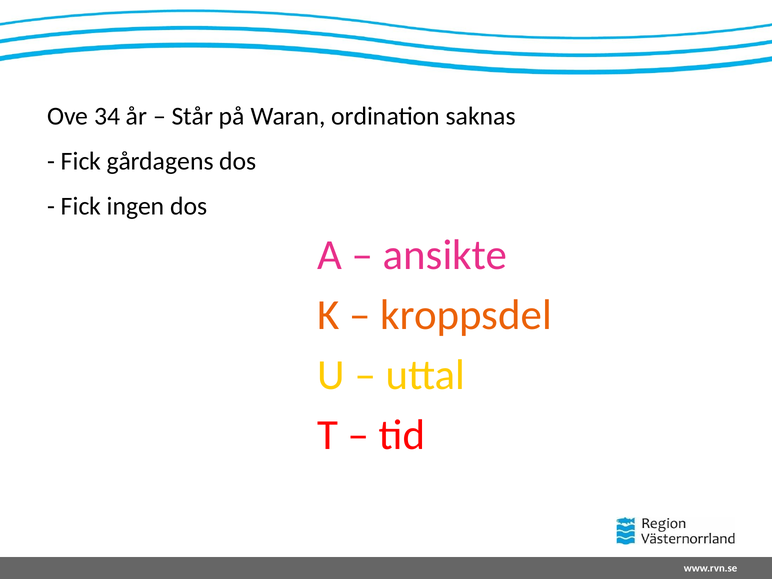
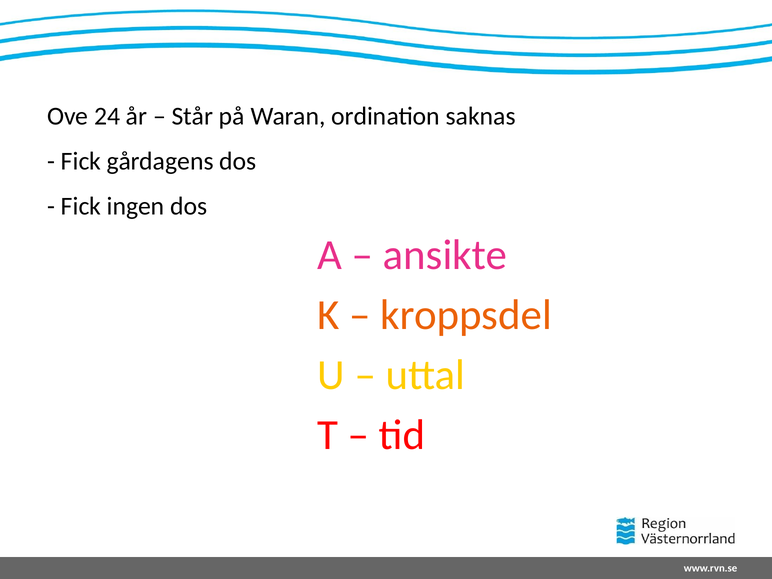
34: 34 -> 24
